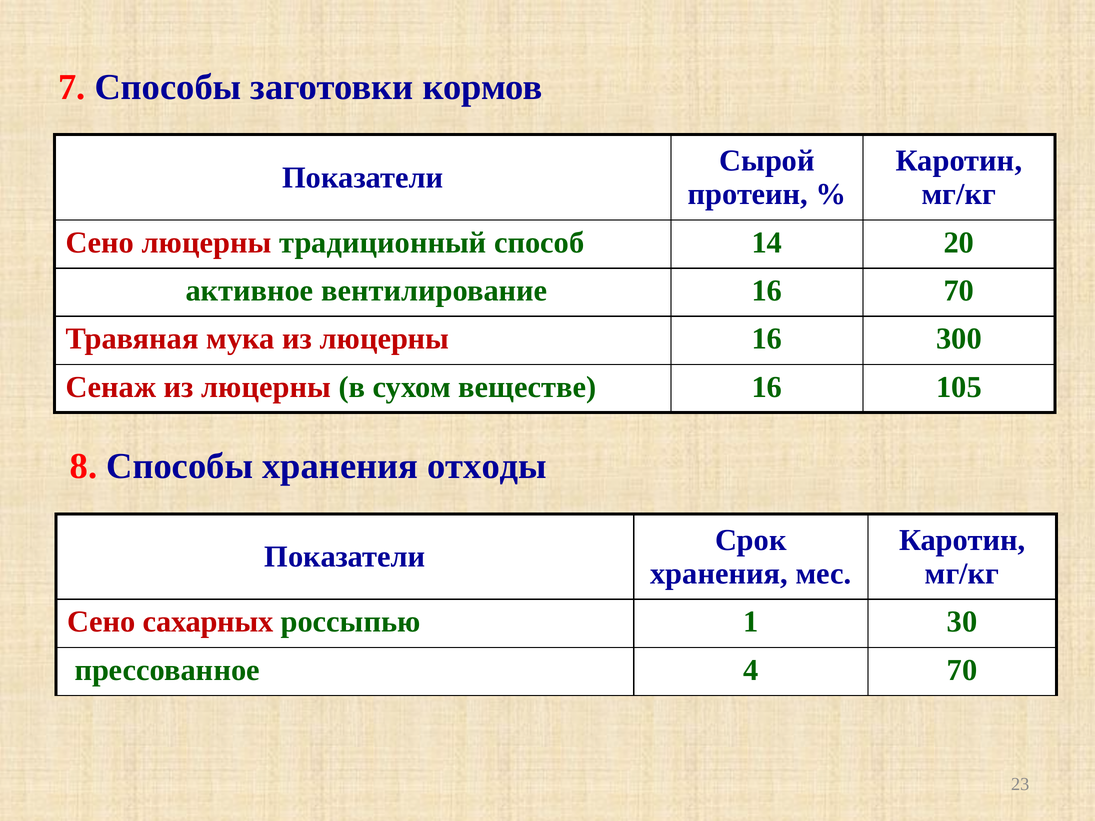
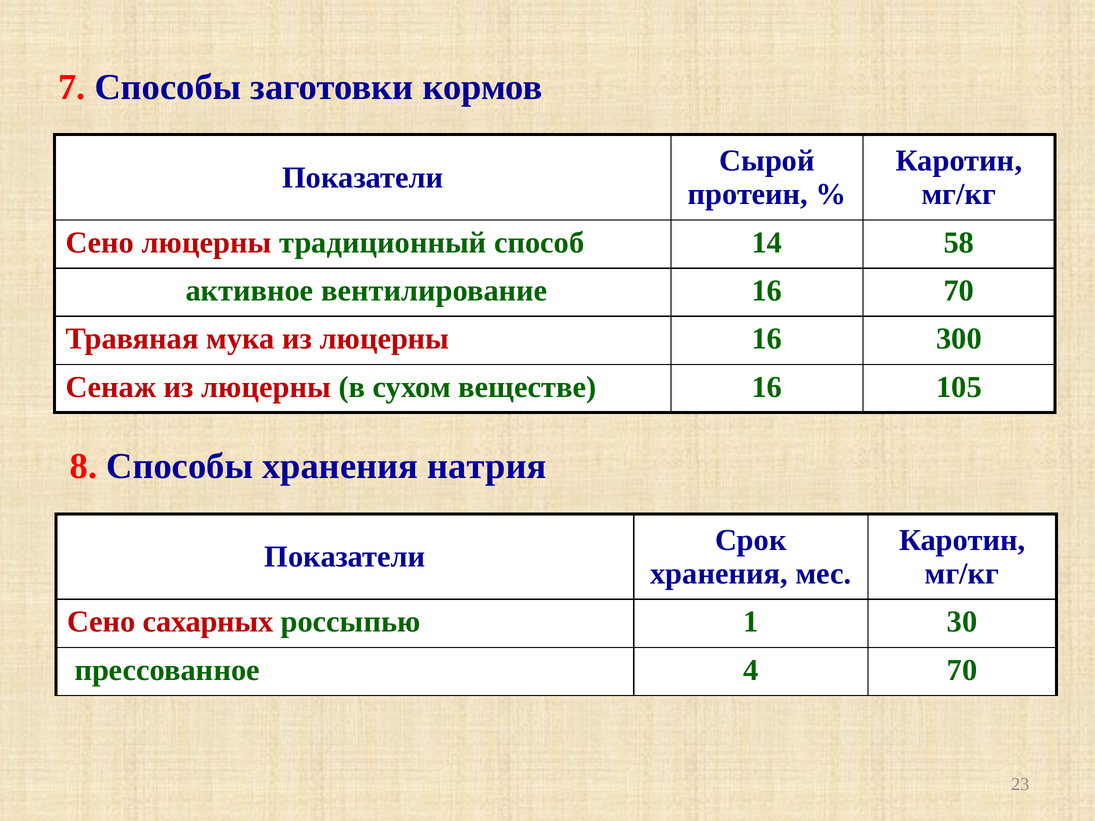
20: 20 -> 58
отходы: отходы -> натрия
